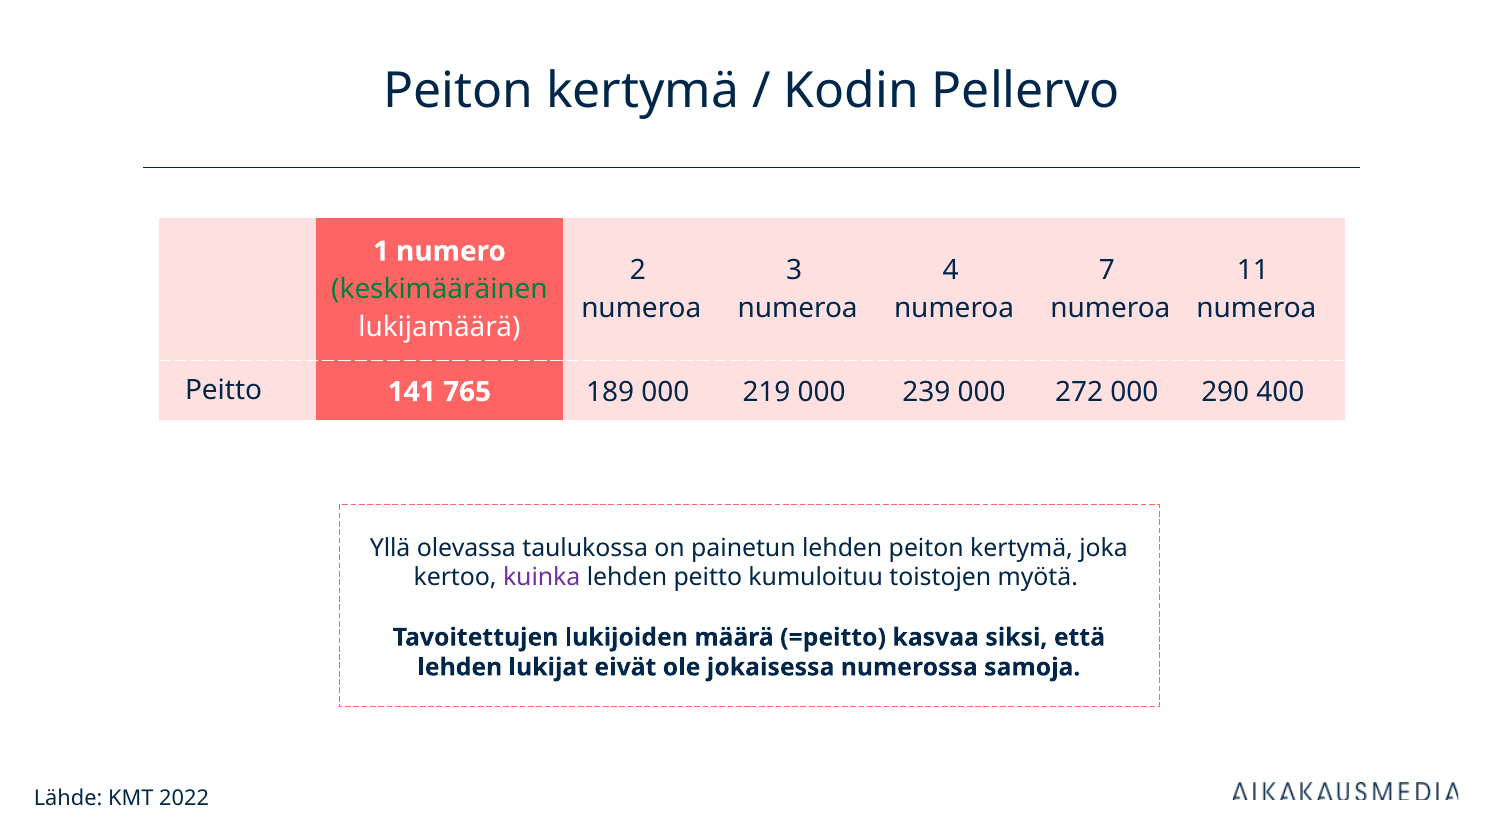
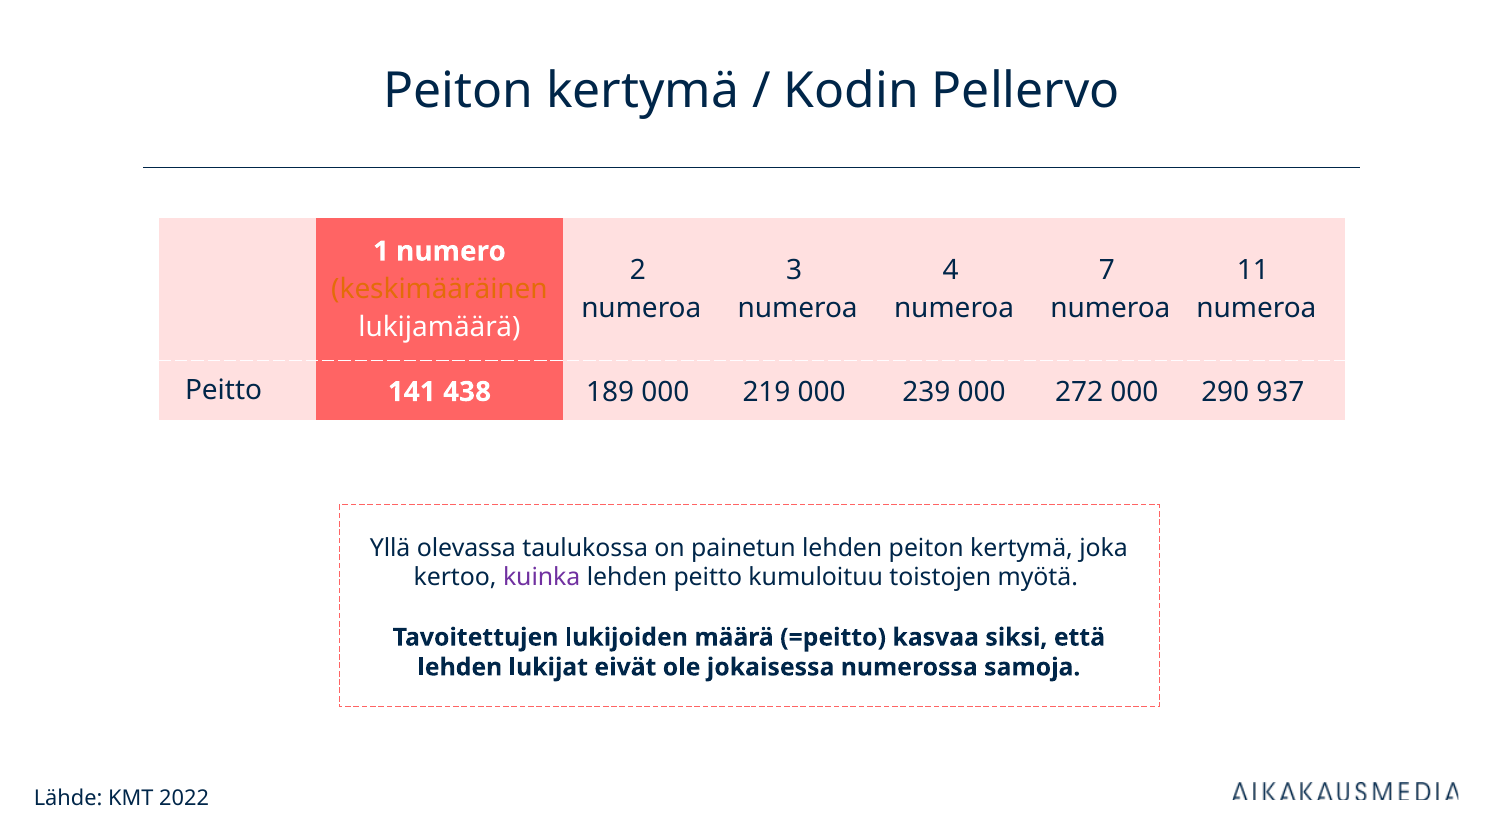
keskimääräinen colour: green -> orange
765: 765 -> 438
400: 400 -> 937
